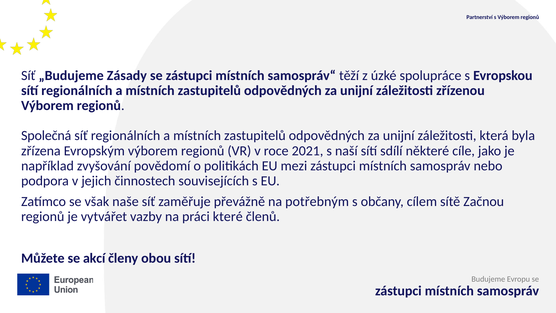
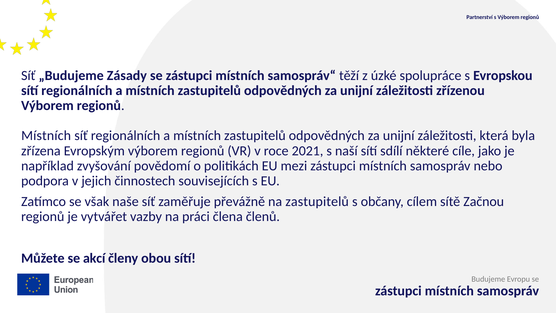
Společná at (46, 136): Společná -> Místních
na potřebným: potřebným -> zastupitelů
které: které -> člena
